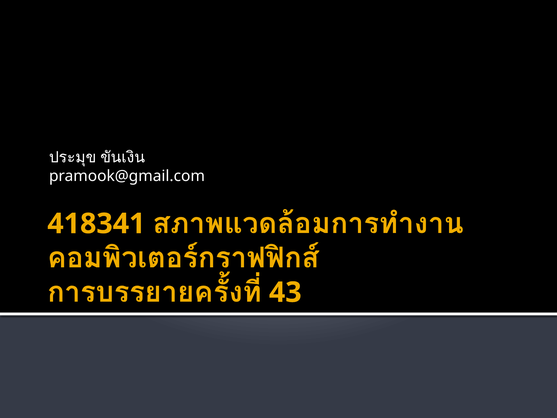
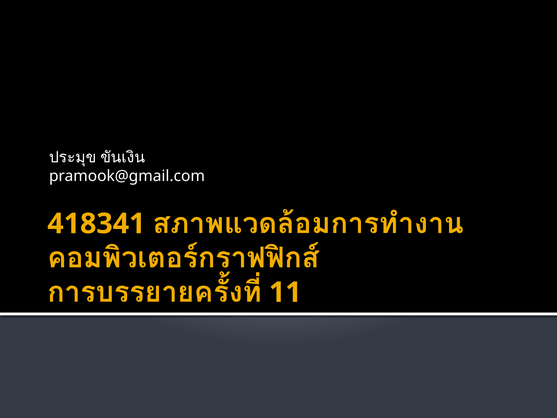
43: 43 -> 11
